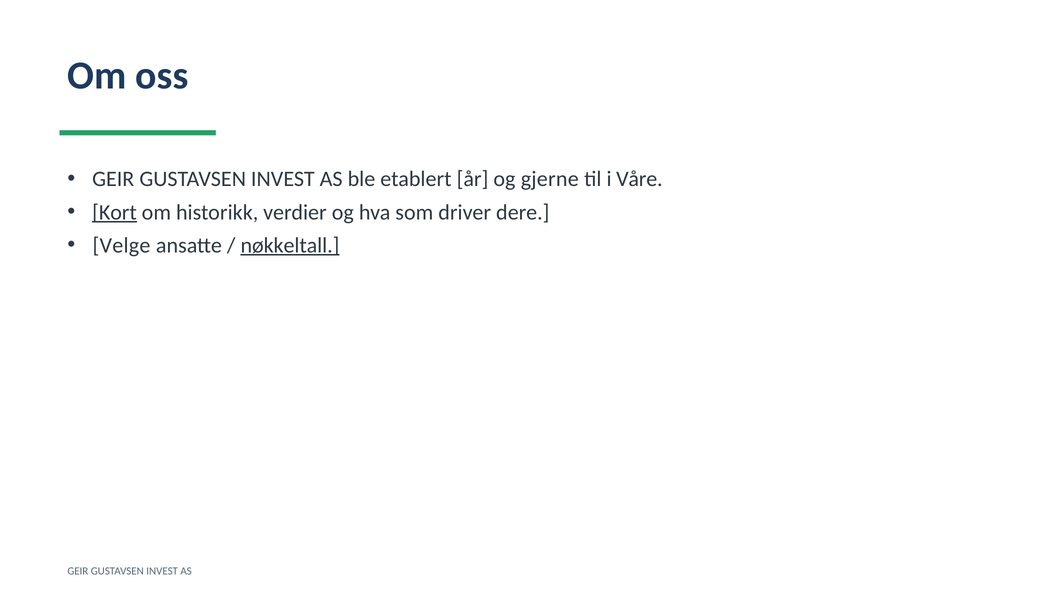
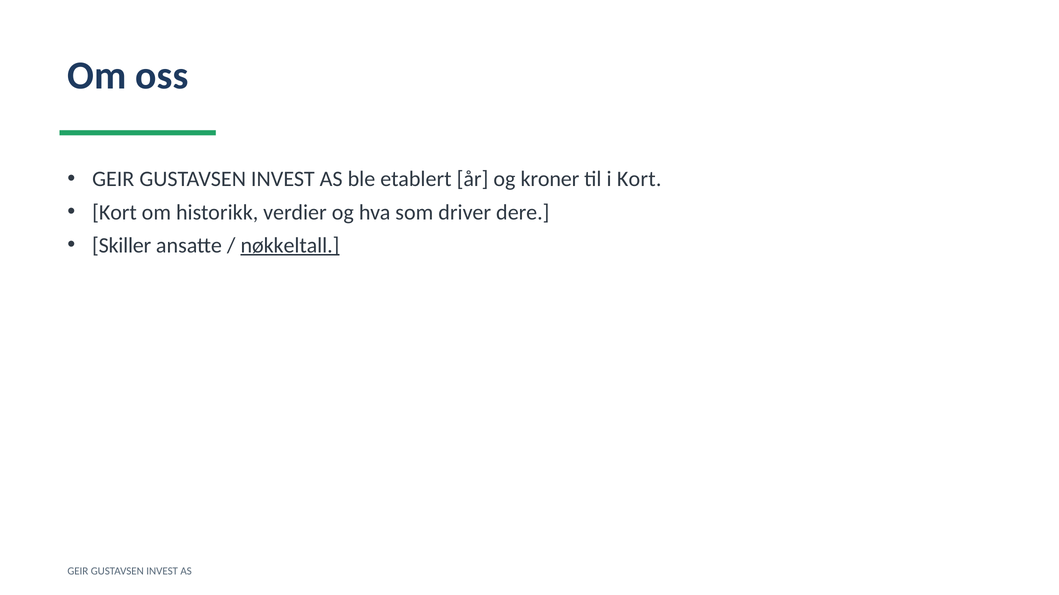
gjerne: gjerne -> kroner
i Våre: Våre -> Kort
Kort at (115, 212) underline: present -> none
Velge: Velge -> Skiller
